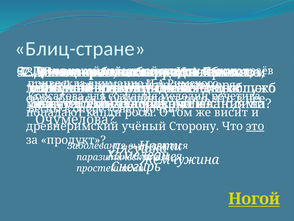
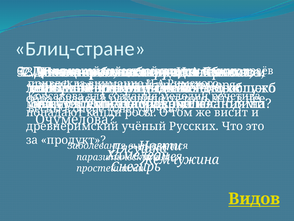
Сторону: Сторону -> Русских
это underline: present -> none
Ногой: Ногой -> Видов
